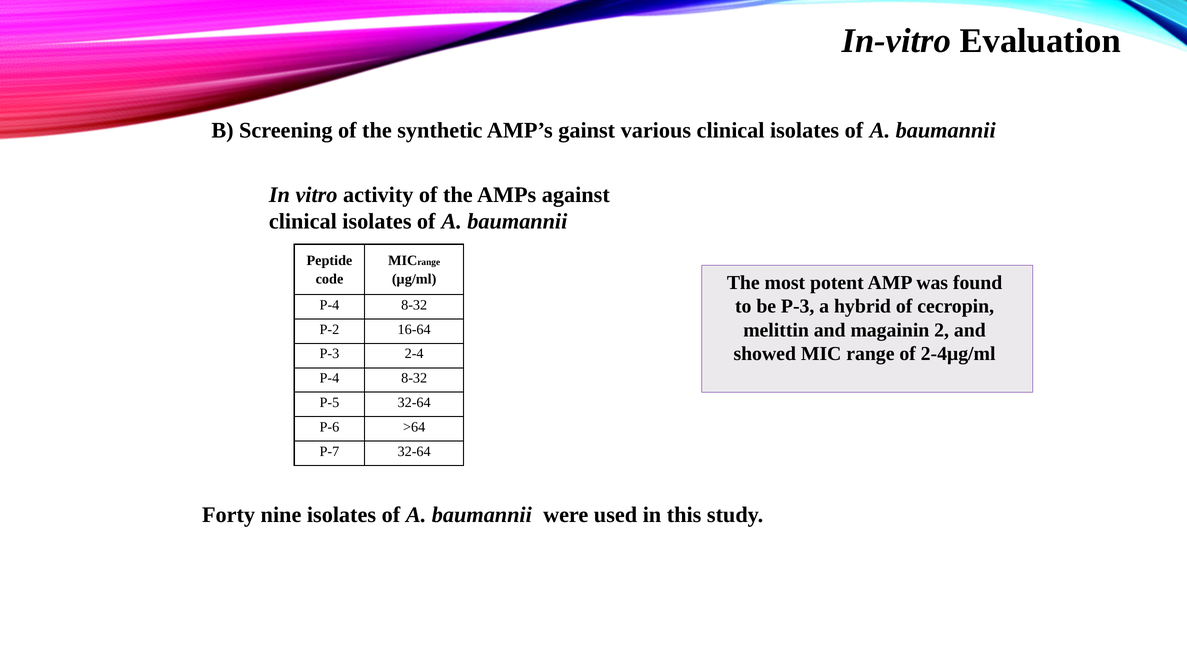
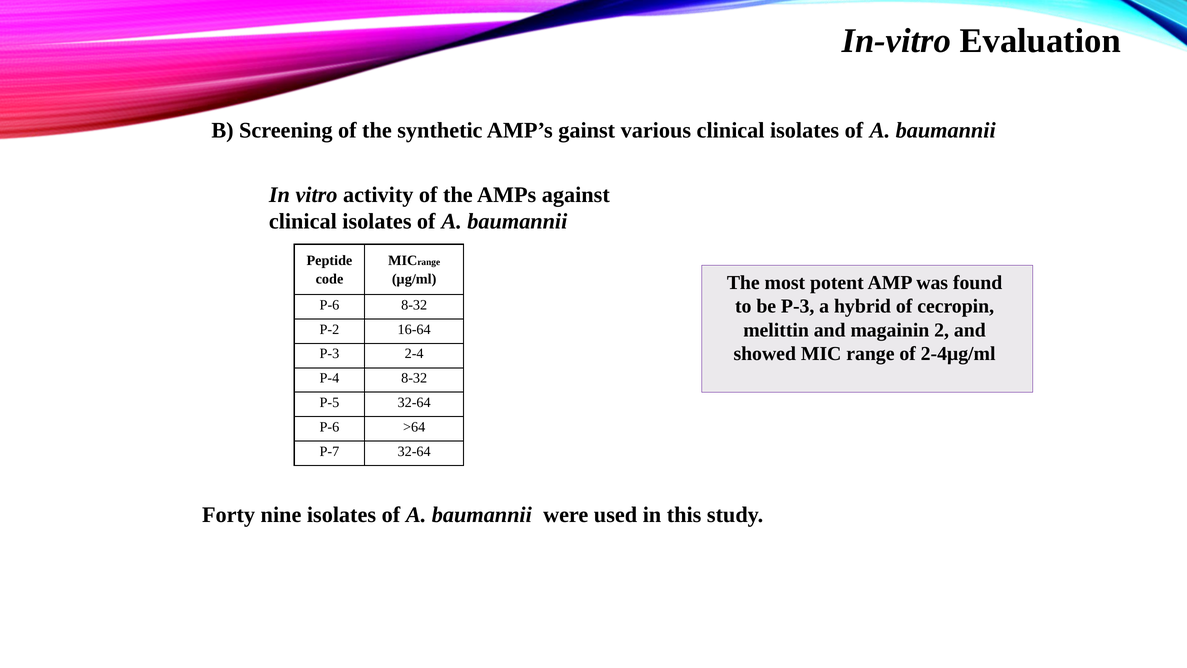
P-4 at (329, 305): P-4 -> P-6
